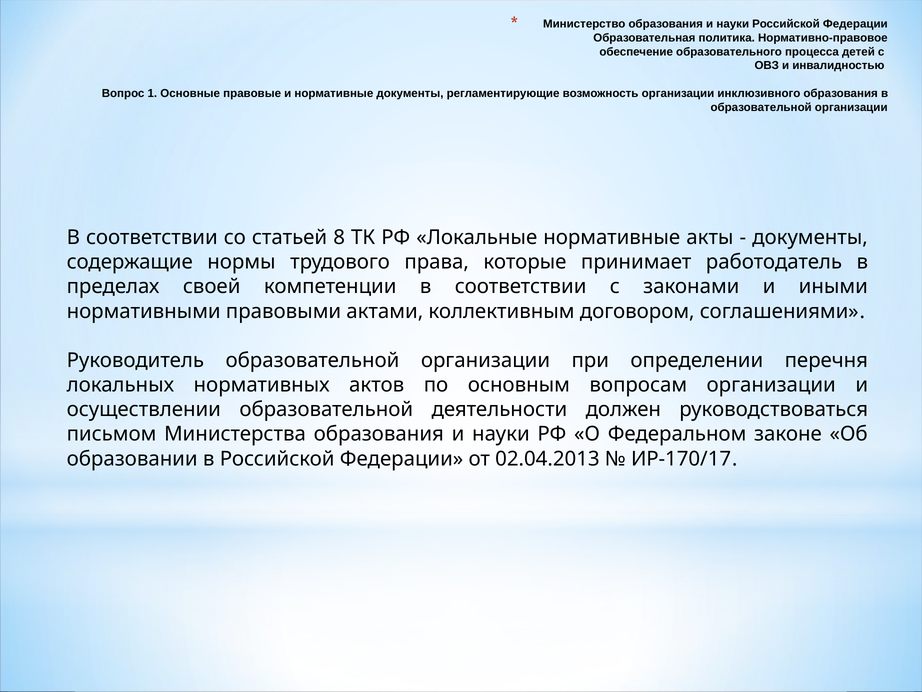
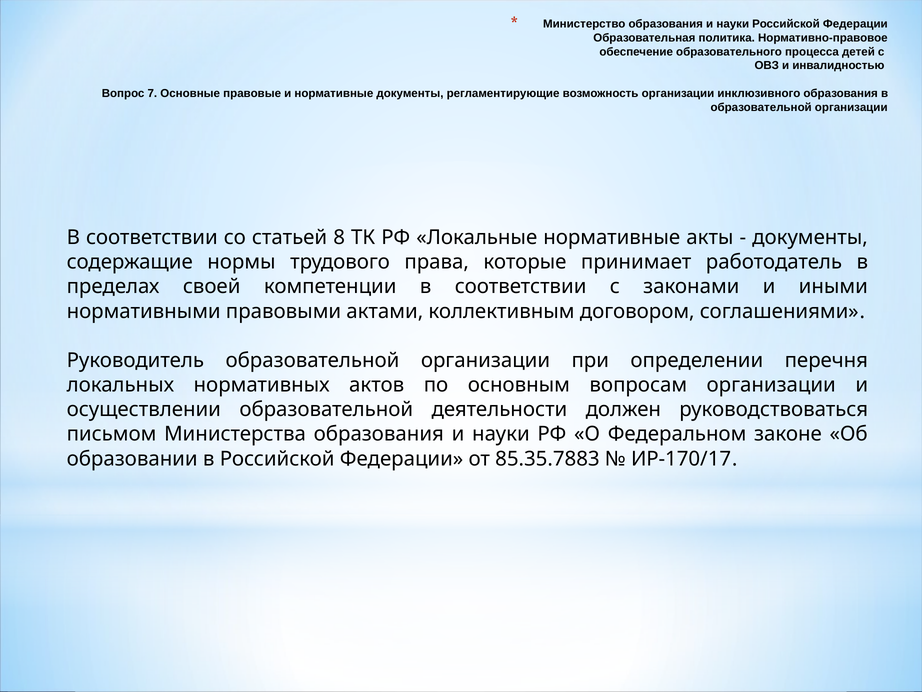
1: 1 -> 7
02.04.2013: 02.04.2013 -> 85.35.7883
